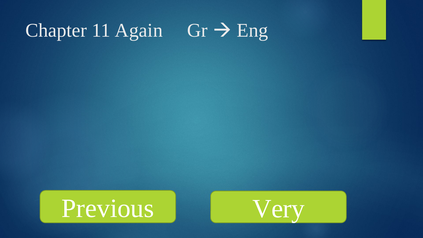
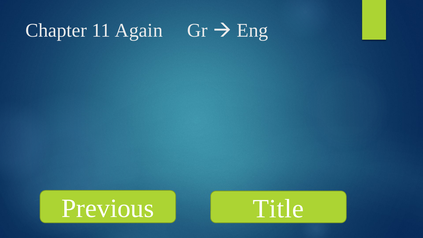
Very: Very -> Title
